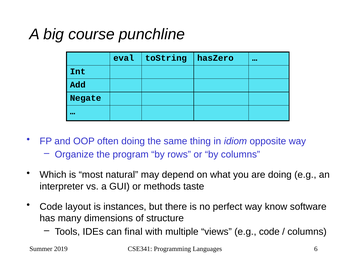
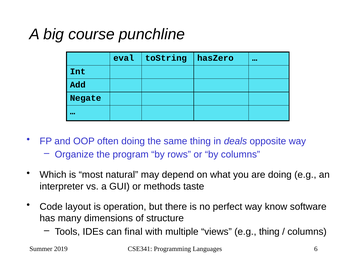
idiom: idiom -> deals
instances: instances -> operation
e.g code: code -> thing
